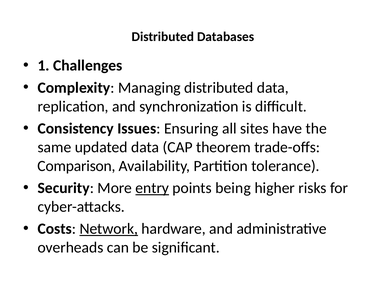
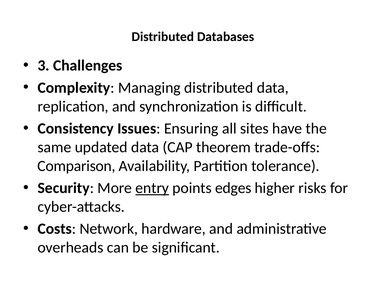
1: 1 -> 3
being: being -> edges
Network underline: present -> none
